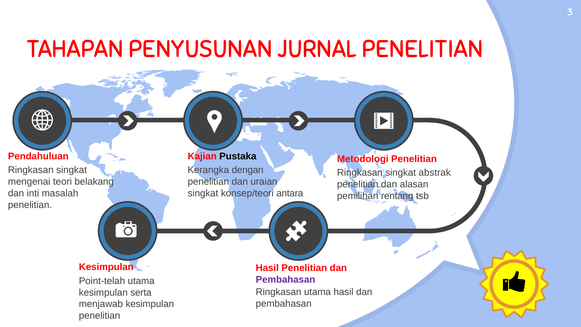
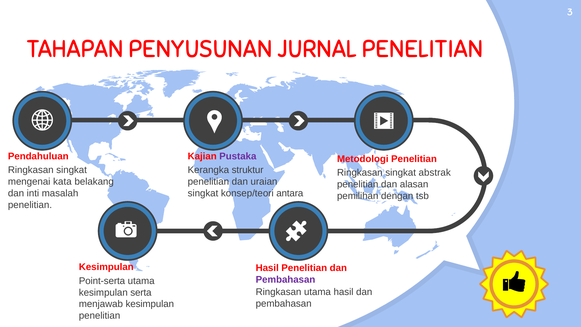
Pustaka colour: black -> purple
dengan: dengan -> struktur
teori: teori -> kata
rentang: rentang -> dengan
Point-telah: Point-telah -> Point-serta
